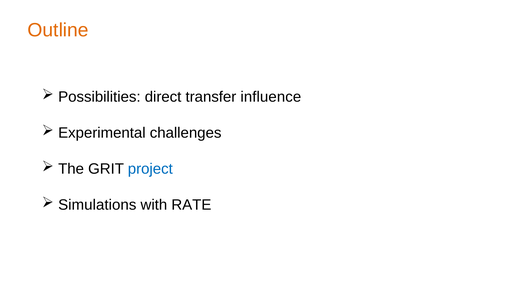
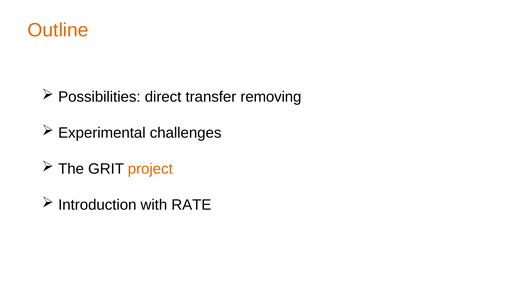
influence: influence -> removing
project colour: blue -> orange
Simulations: Simulations -> Introduction
